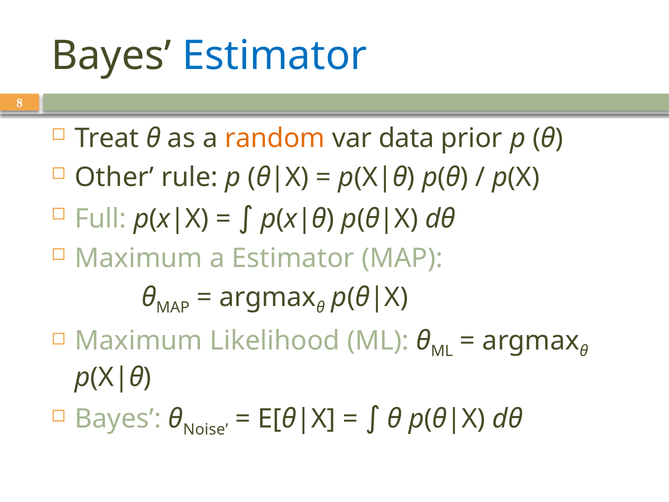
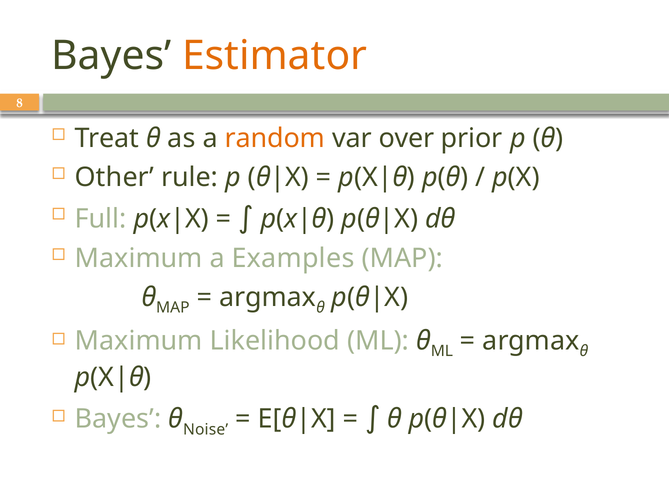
Estimator at (275, 56) colour: blue -> orange
data: data -> over
a Estimator: Estimator -> Examples
